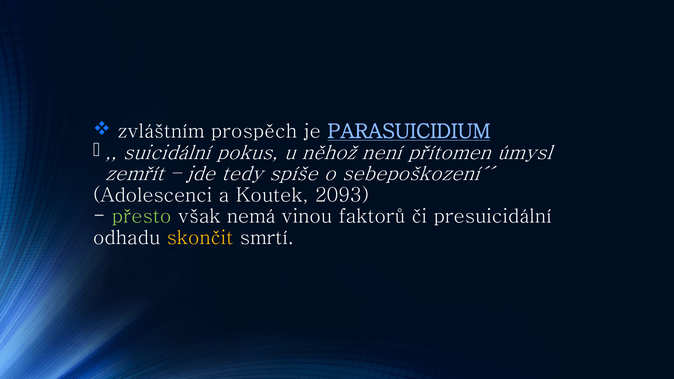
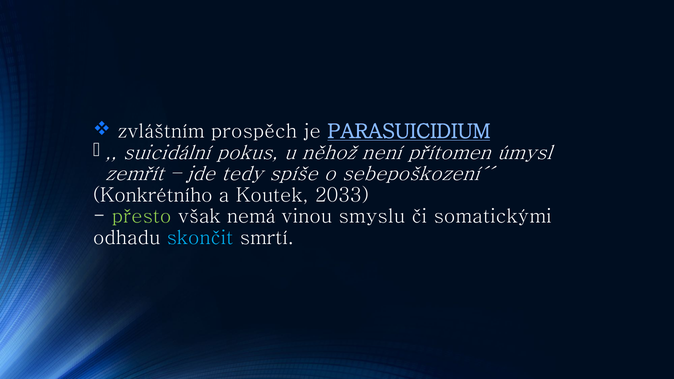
Adolescenci: Adolescenci -> Konkrétního
2093: 2093 -> 2033
faktorů: faktorů -> smyslu
presuicidální: presuicidální -> somatickými
skončit colour: yellow -> light blue
